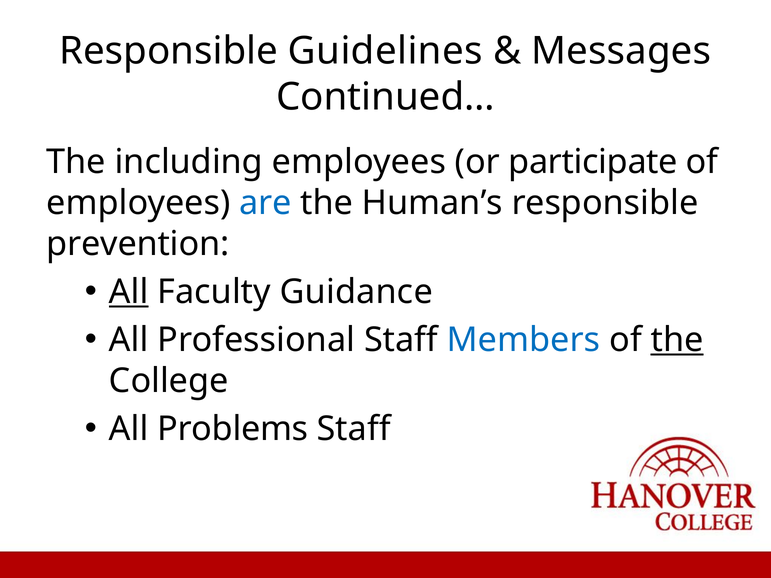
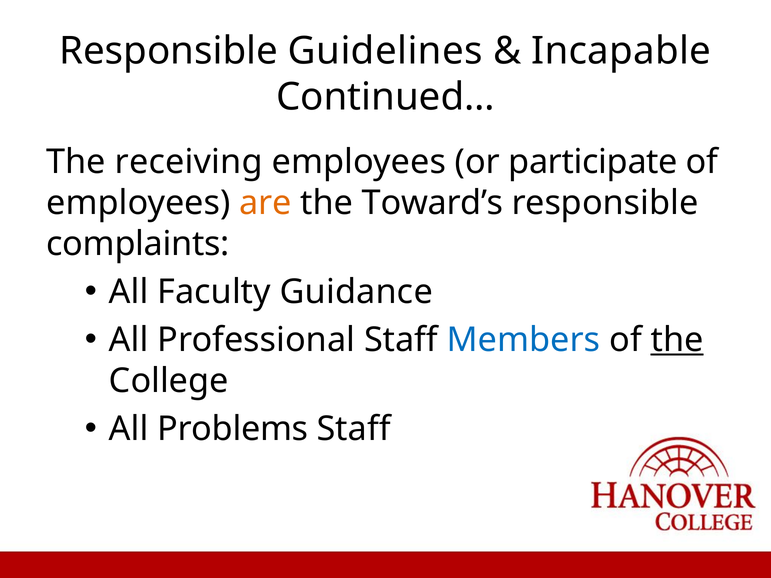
Messages: Messages -> Incapable
including: including -> receiving
are colour: blue -> orange
Human’s: Human’s -> Toward’s
prevention: prevention -> complaints
All at (129, 292) underline: present -> none
